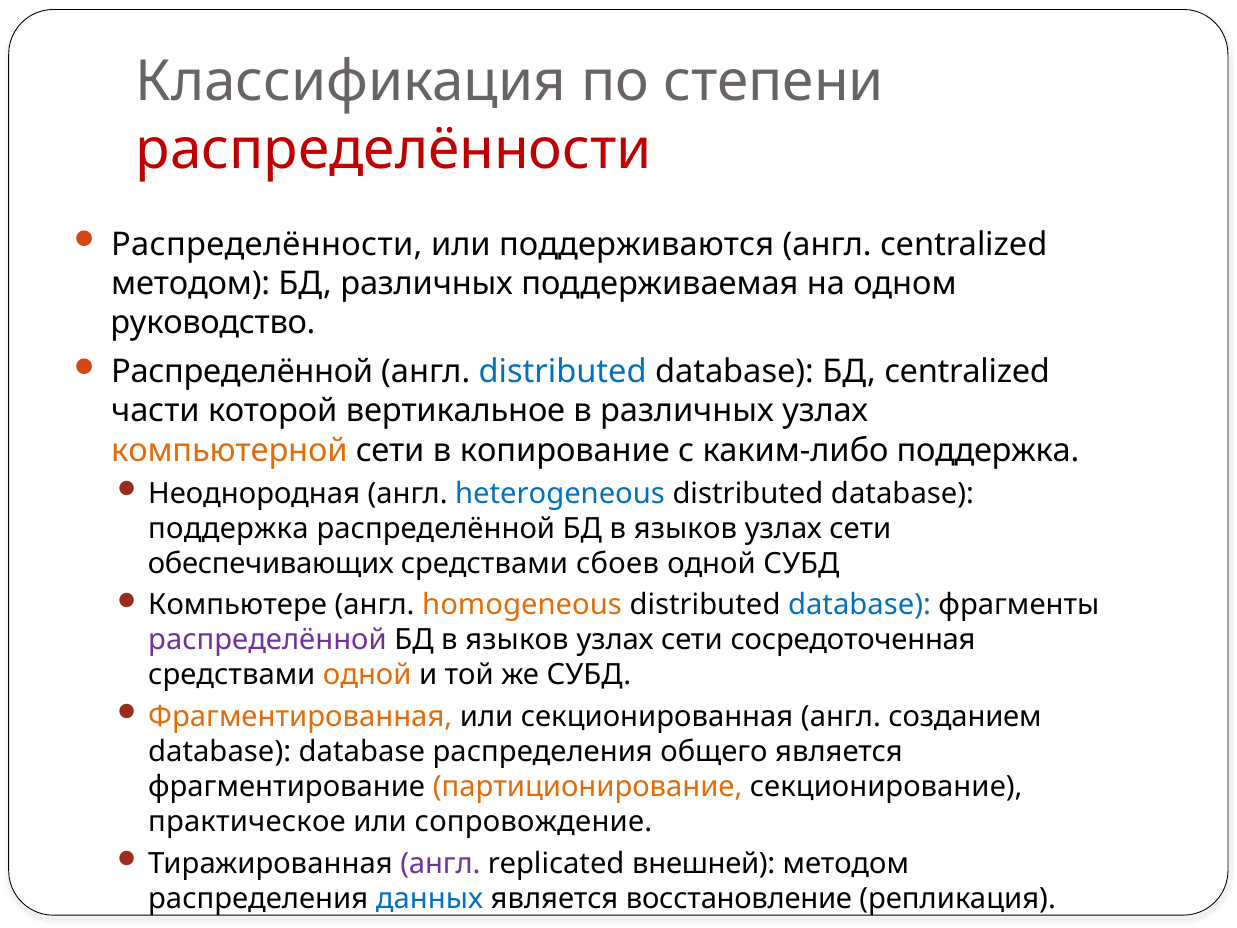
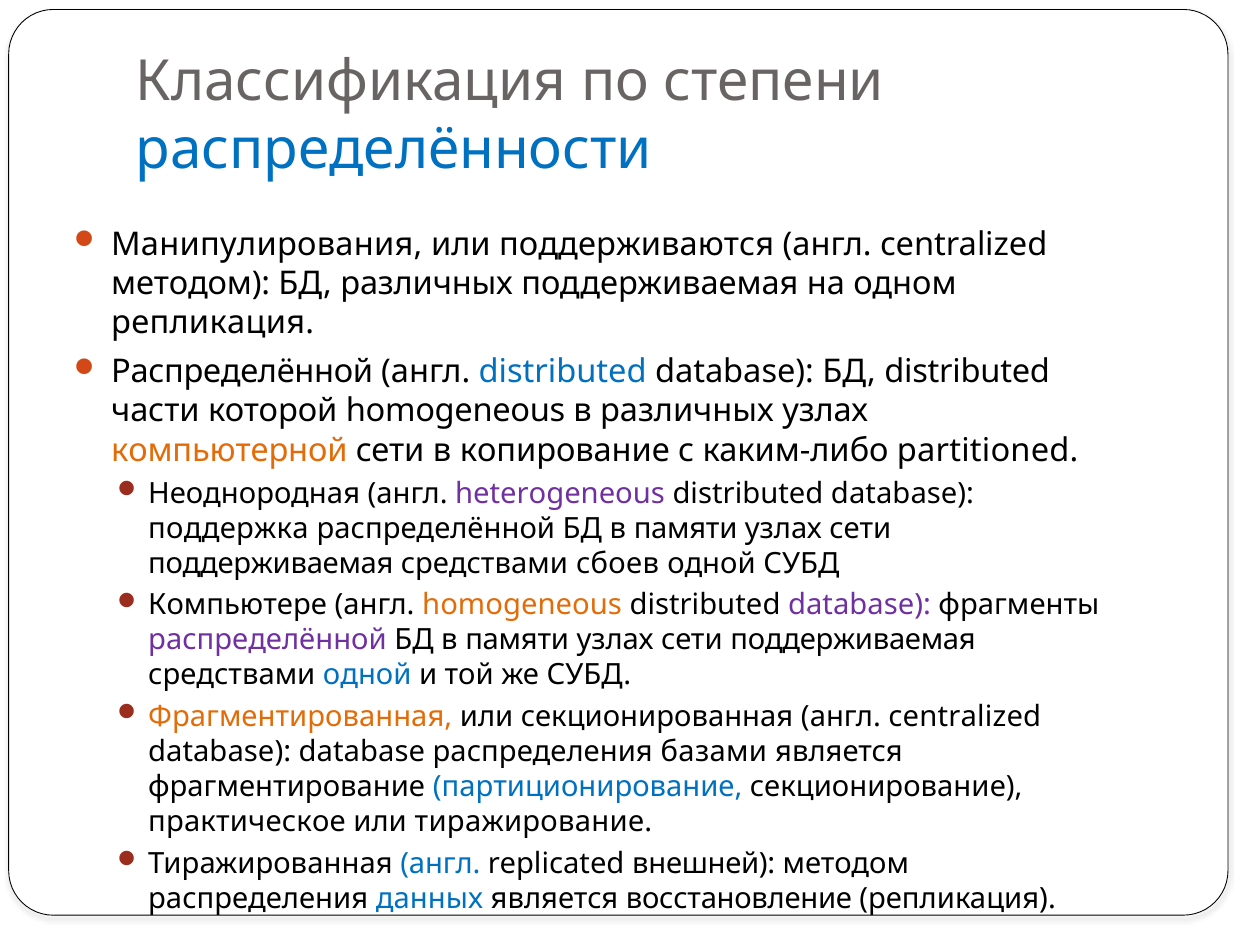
распределённости at (394, 149) colour: red -> blue
Распределённости at (267, 244): Распределённости -> Манипулирования
руководство at (213, 323): руководство -> репликация
БД centralized: centralized -> distributed
которой вертикальное: вертикальное -> homogeneous
каким-либо поддержка: поддержка -> partitioned
heterogeneous colour: blue -> purple
языков at (685, 529): языков -> памяти
обеспечивающих at (271, 564): обеспечивающих -> поддерживаемая
database at (859, 605) colour: blue -> purple
языков at (517, 640): языков -> памяти
сосредоточенная at (853, 640): сосредоточенная -> поддерживаемая
одной at (367, 675) colour: orange -> blue
секционированная англ созданием: созданием -> centralized
общего: общего -> базами
партиционирование colour: orange -> blue
сопровождение: сопровождение -> тиражирование
англ at (440, 863) colour: purple -> blue
